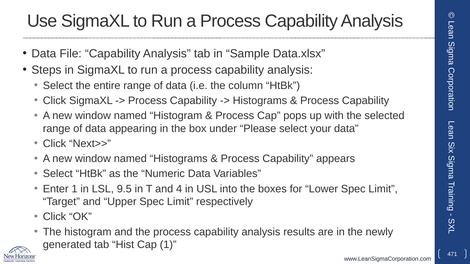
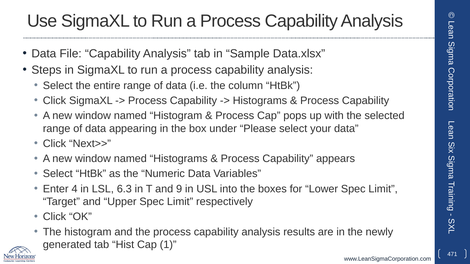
Enter 1: 1 -> 4
9.5: 9.5 -> 6.3
4: 4 -> 9
